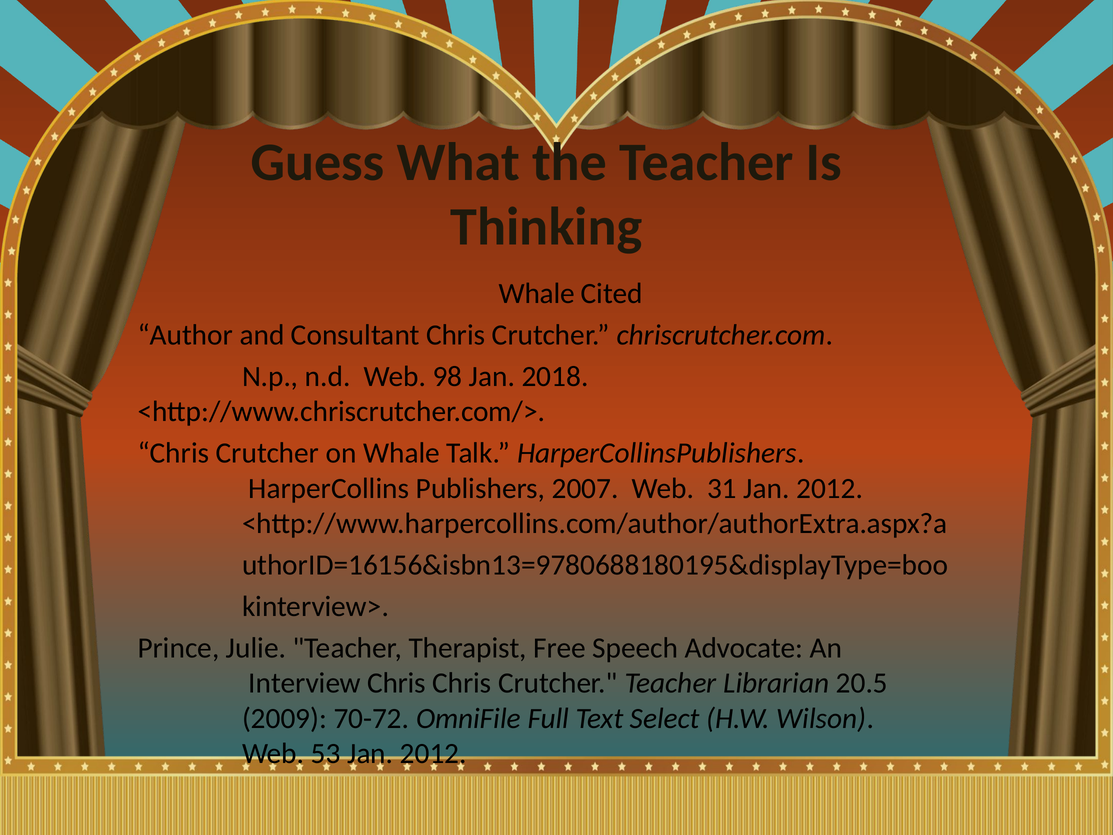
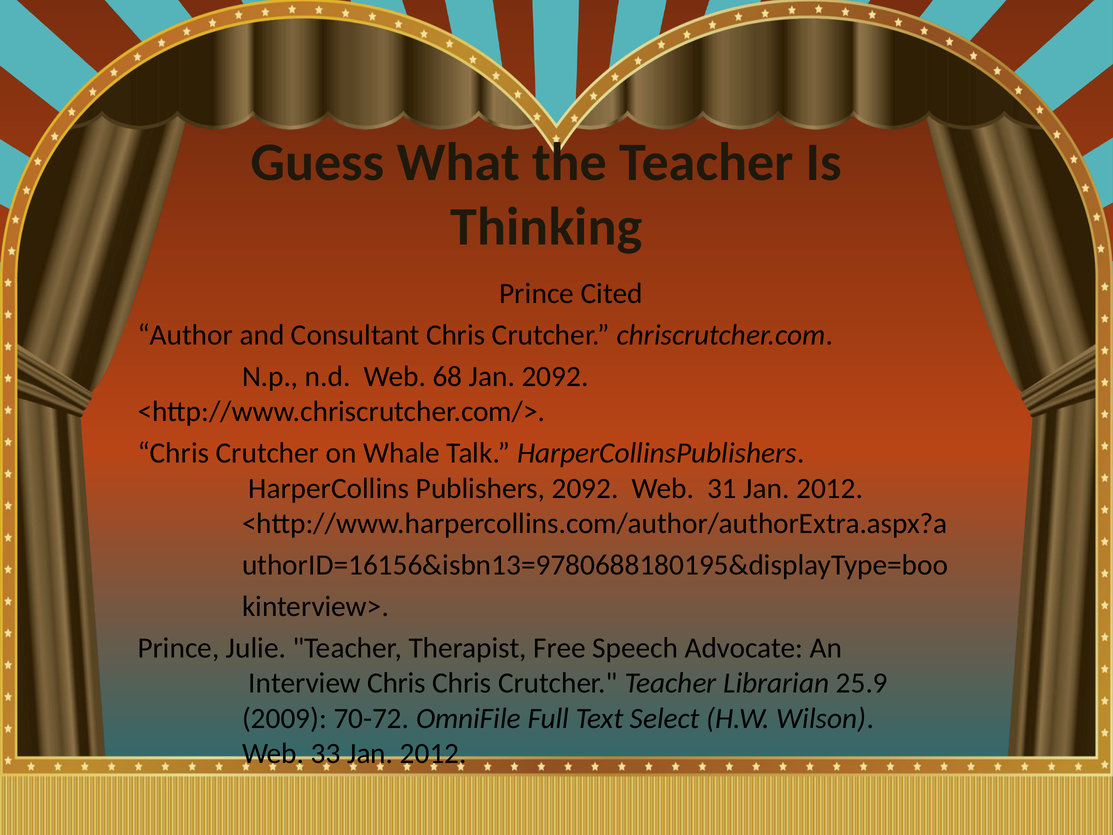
Whale at (537, 294): Whale -> Prince
98: 98 -> 68
Jan 2018: 2018 -> 2092
Publishers 2007: 2007 -> 2092
20.5: 20.5 -> 25.9
53: 53 -> 33
